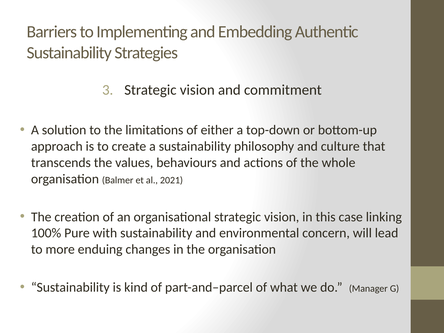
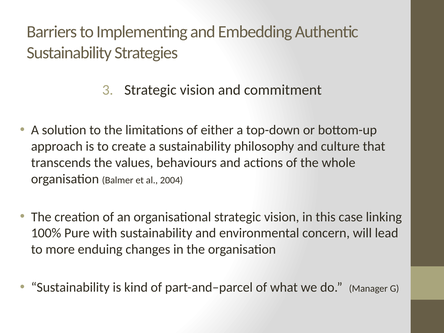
2021: 2021 -> 2004
